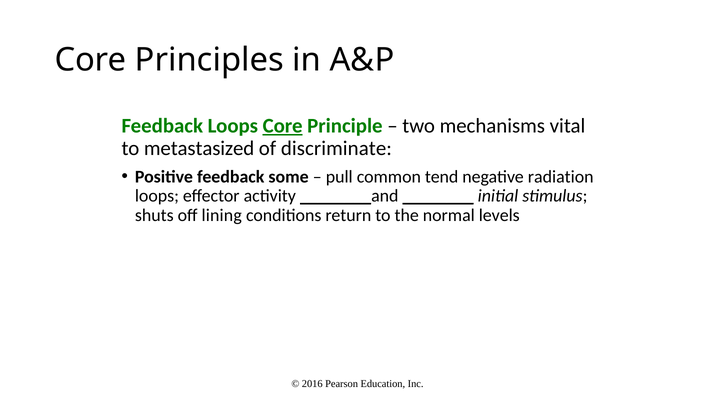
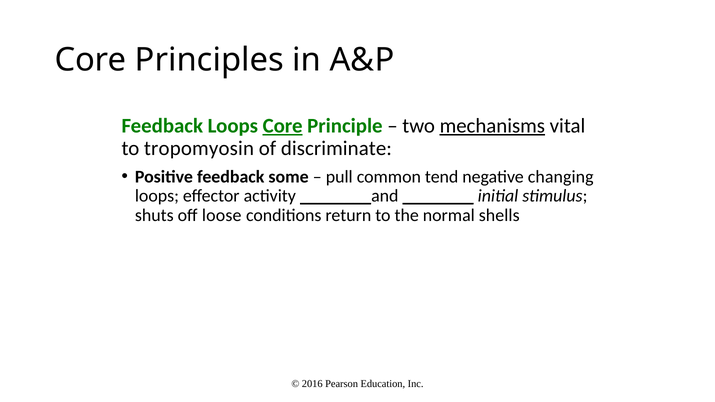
mechanisms underline: none -> present
metastasized: metastasized -> tropomyosin
radiation: radiation -> changing
lining: lining -> loose
levels: levels -> shells
